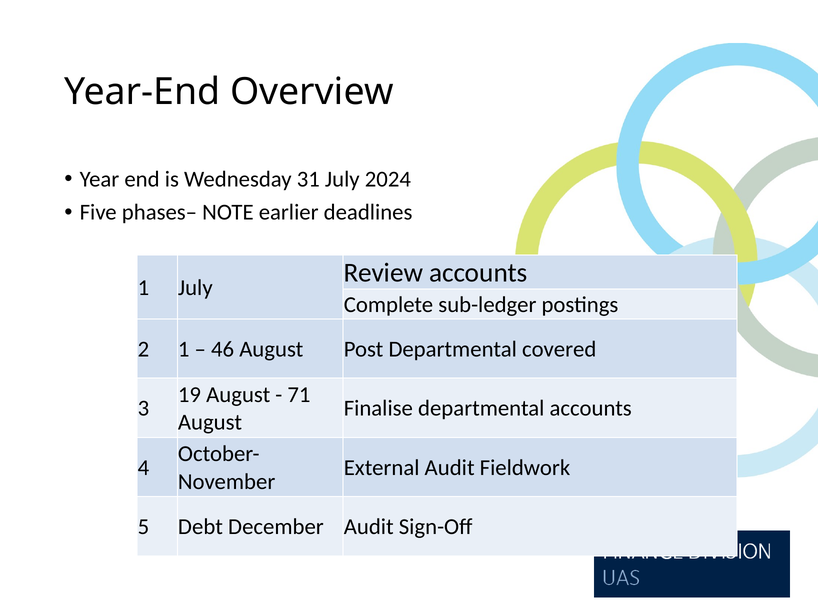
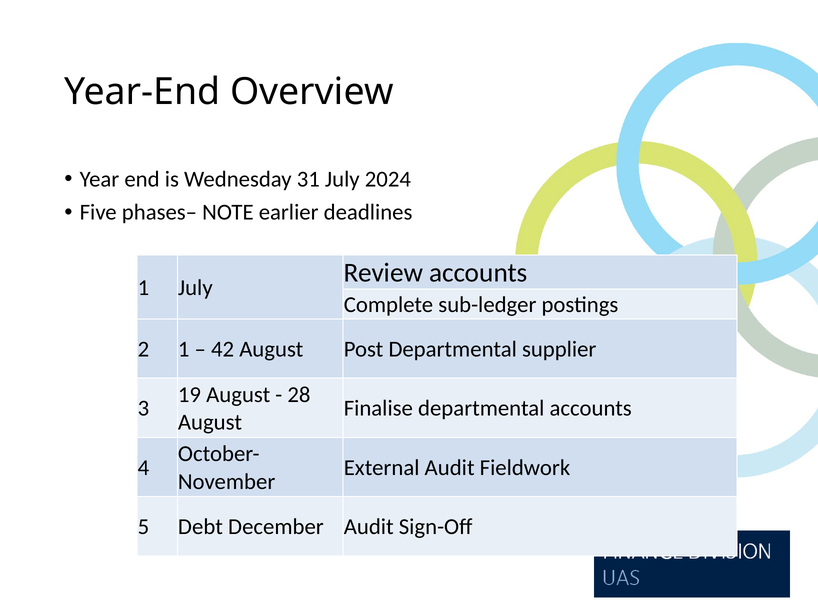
46: 46 -> 42
covered: covered -> supplier
71: 71 -> 28
